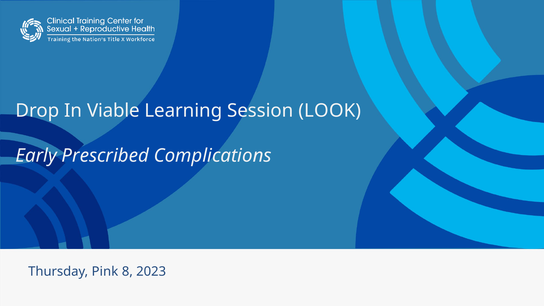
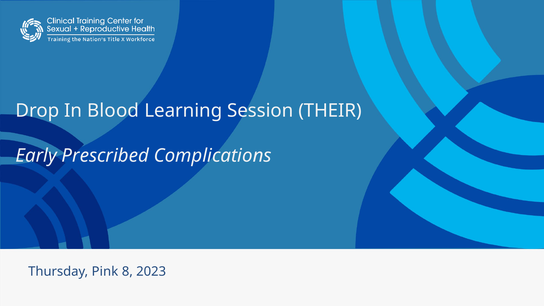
Viable: Viable -> Blood
LOOK: LOOK -> THEIR
